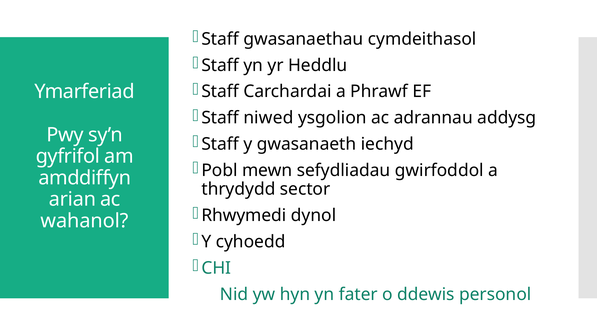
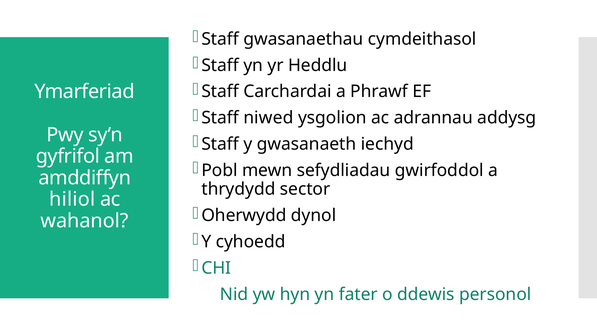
arian: arian -> hiliol
Rhwymedi: Rhwymedi -> Oherwydd
